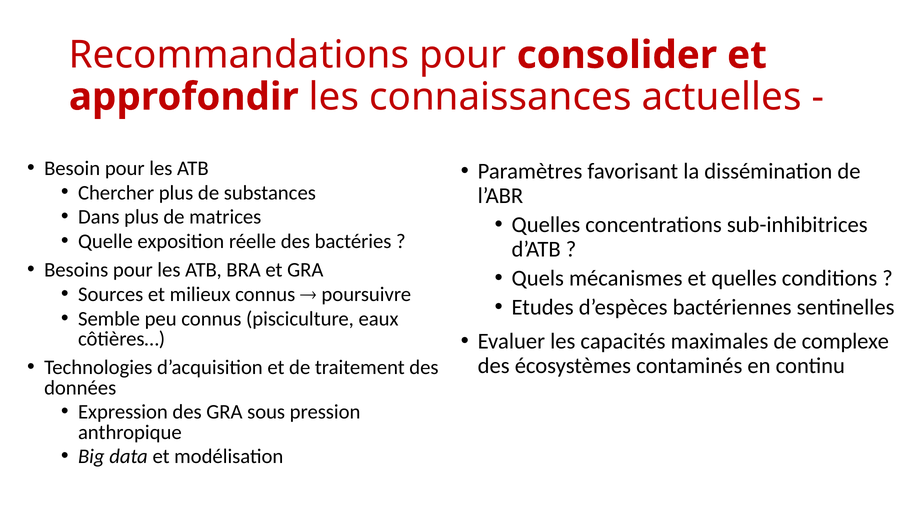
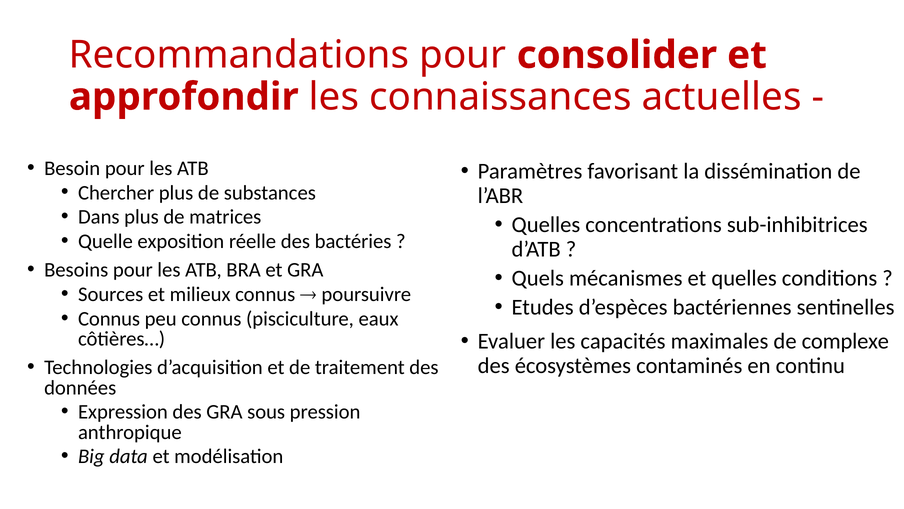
Semble at (109, 318): Semble -> Connus
